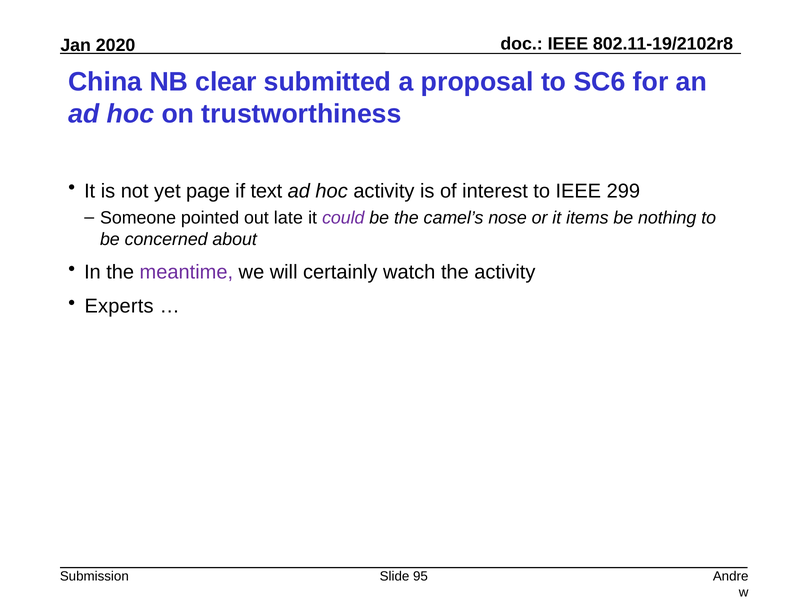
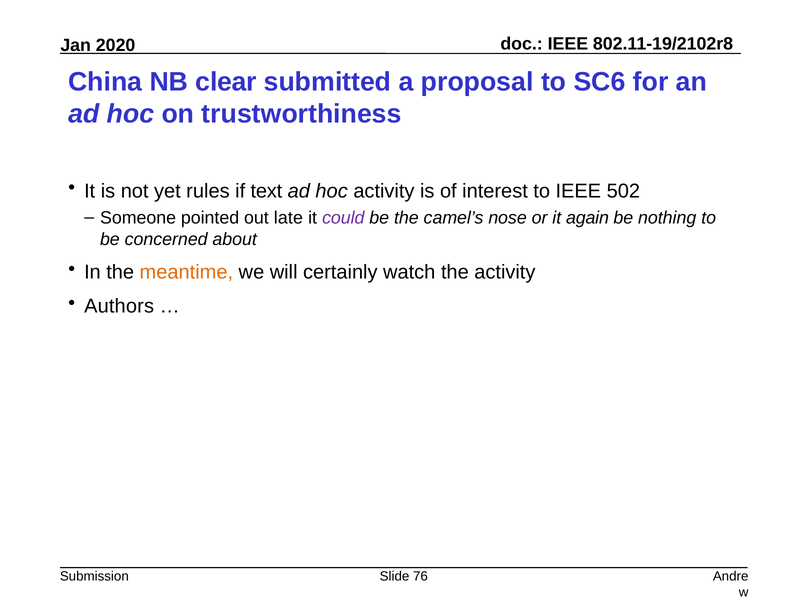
page: page -> rules
299: 299 -> 502
items: items -> again
meantime colour: purple -> orange
Experts: Experts -> Authors
95: 95 -> 76
